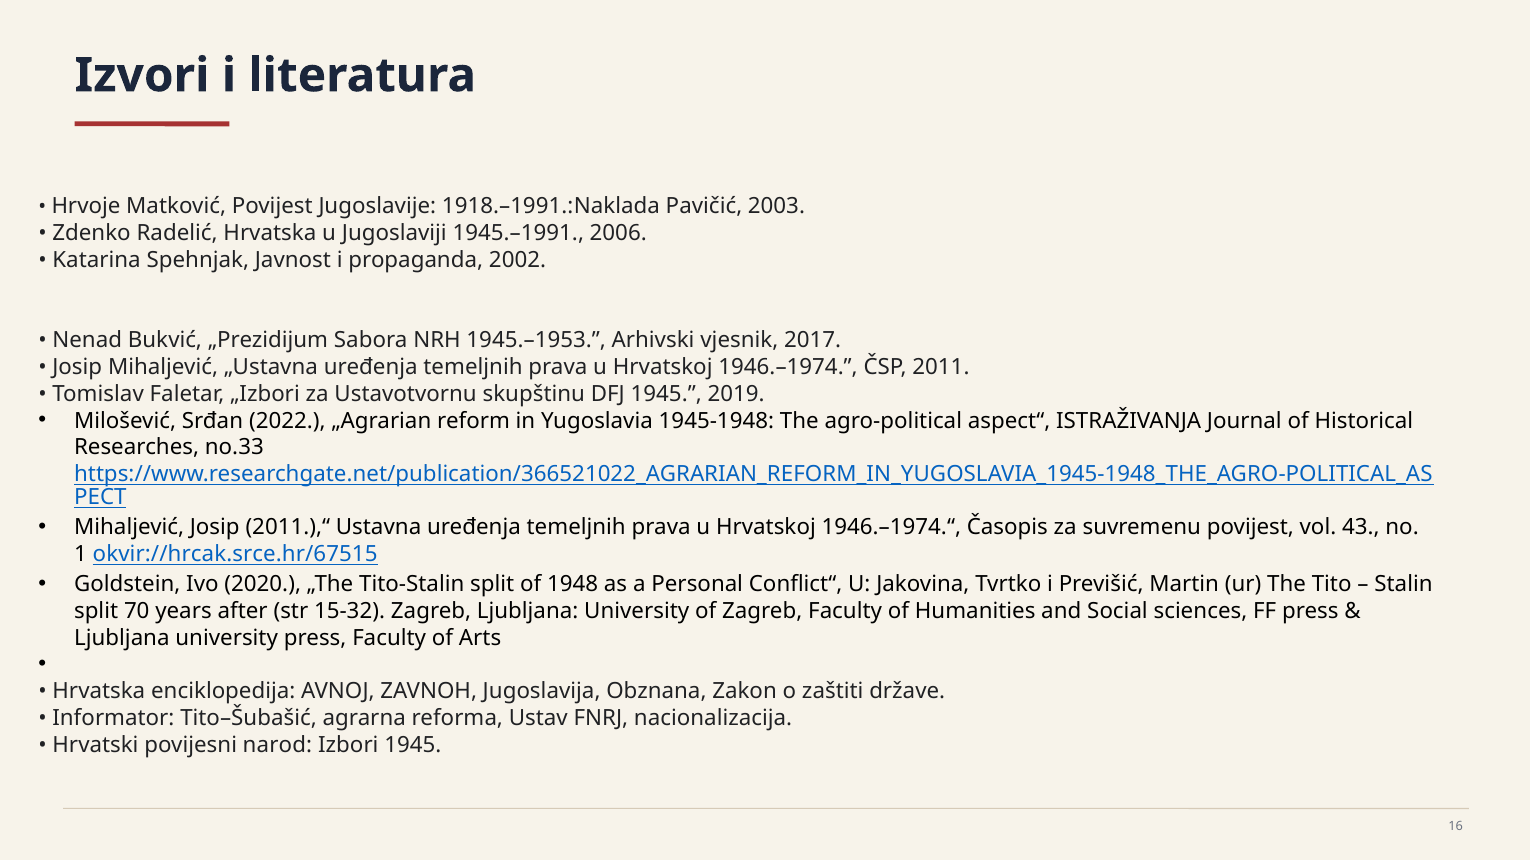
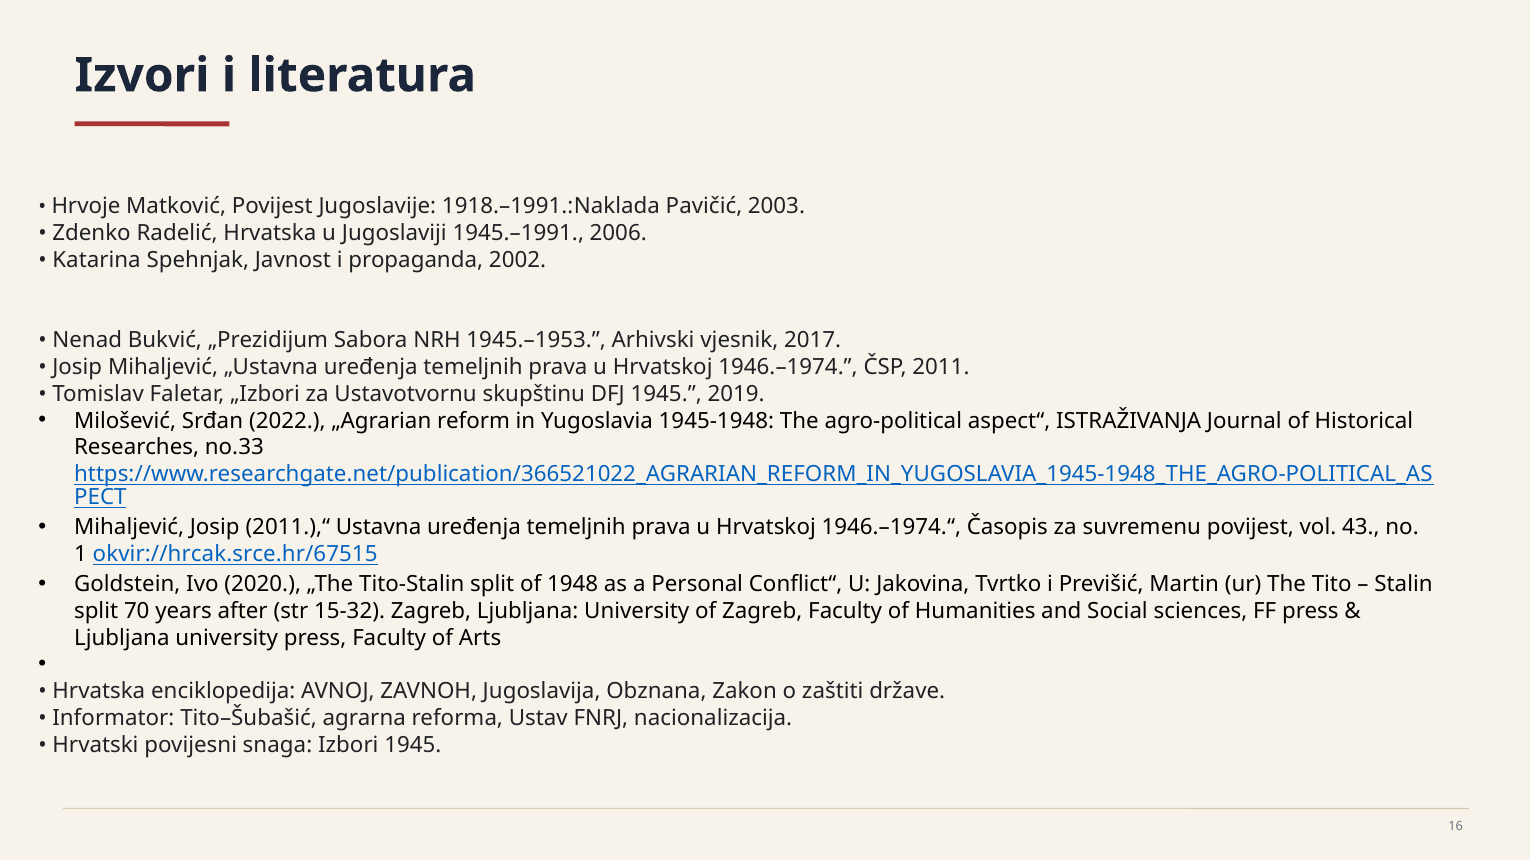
narod: narod -> snaga
